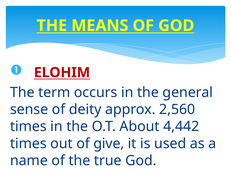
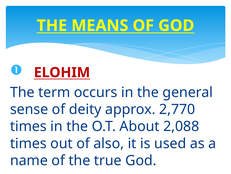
2,560: 2,560 -> 2,770
4,442: 4,442 -> 2,088
give: give -> also
